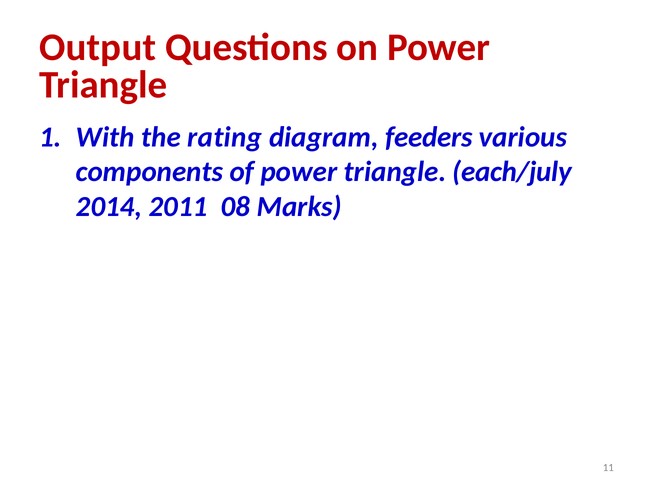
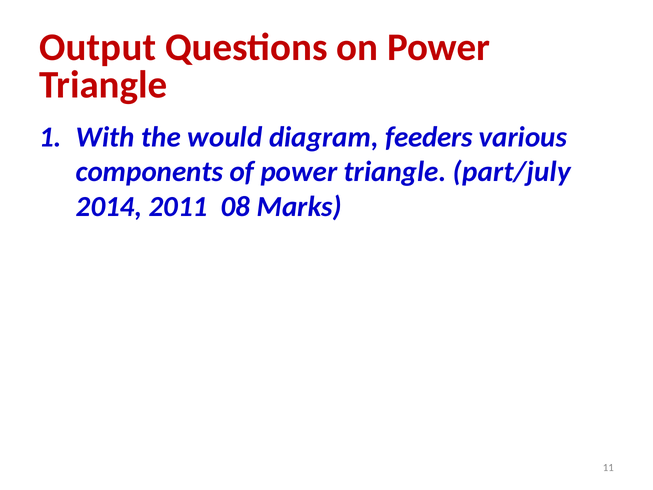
rating: rating -> would
each/july: each/july -> part/july
